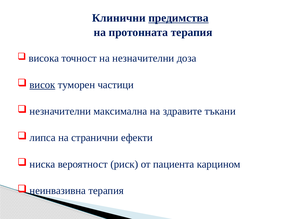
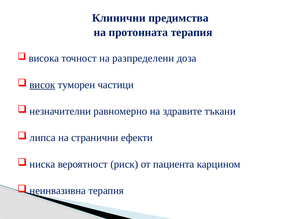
предимства underline: present -> none
на незначителни: незначителни -> разпределени
максимална: максимална -> равномерно
